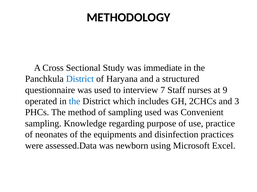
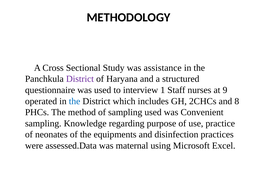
immediate: immediate -> assistance
District at (80, 79) colour: blue -> purple
7: 7 -> 1
3: 3 -> 8
newborn: newborn -> maternal
